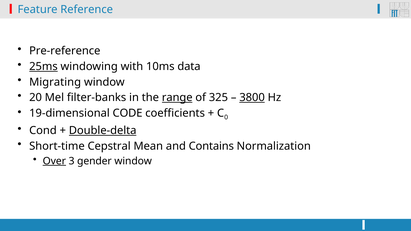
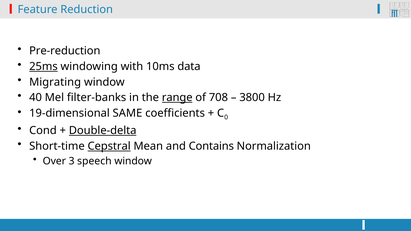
Reference: Reference -> Reduction
Pre-reference: Pre-reference -> Pre-reduction
20: 20 -> 40
325: 325 -> 708
3800 underline: present -> none
CODE: CODE -> SAME
Cepstral underline: none -> present
Over underline: present -> none
gender: gender -> speech
